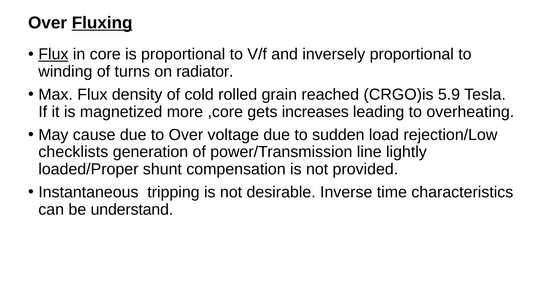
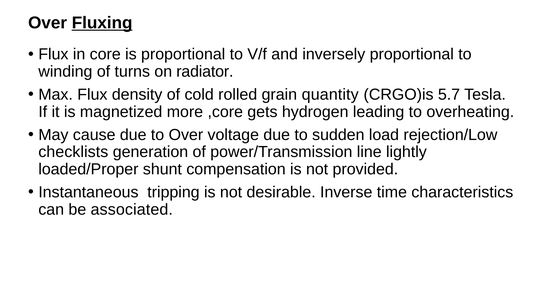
Flux at (53, 54) underline: present -> none
reached: reached -> quantity
5.9: 5.9 -> 5.7
increases: increases -> hydrogen
understand: understand -> associated
